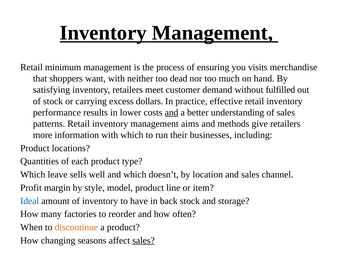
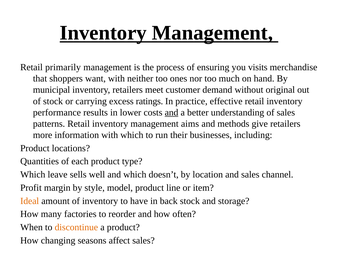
minimum: minimum -> primarily
dead: dead -> ones
satisfying: satisfying -> municipal
fulfilled: fulfilled -> original
dollars: dollars -> ratings
Ideal colour: blue -> orange
sales at (144, 240) underline: present -> none
